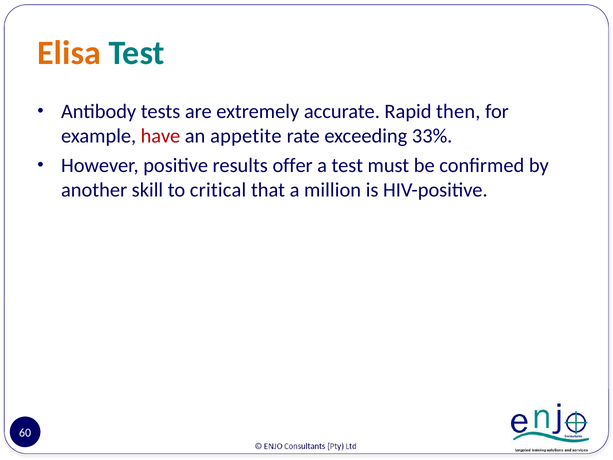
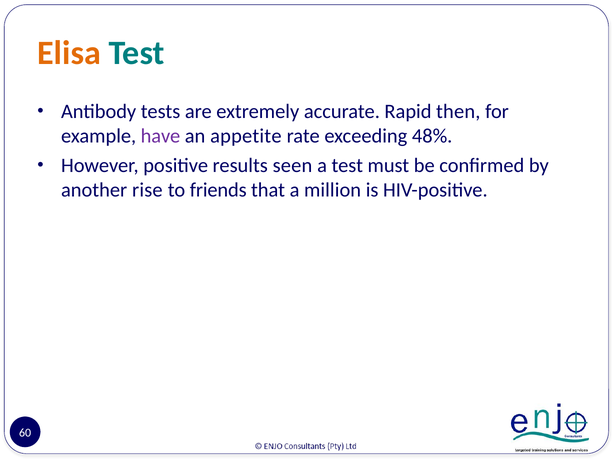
have colour: red -> purple
33%: 33% -> 48%
offer: offer -> seen
skill: skill -> rise
critical: critical -> friends
